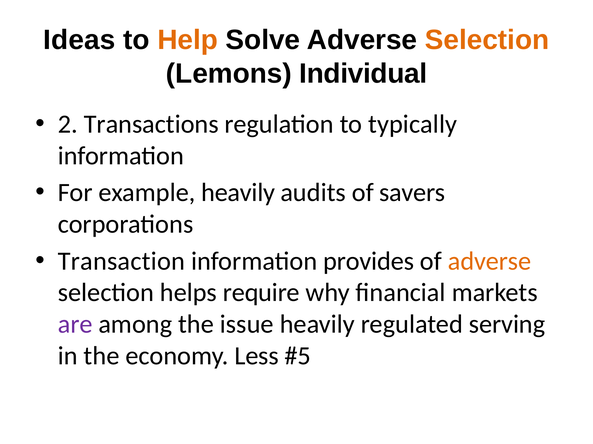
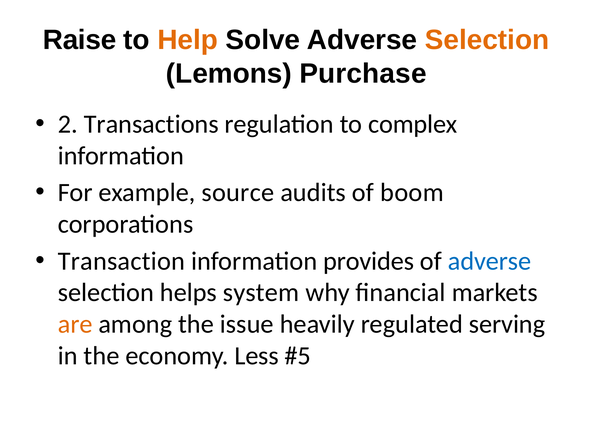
Ideas: Ideas -> Raise
Individual: Individual -> Purchase
typically: typically -> complex
example heavily: heavily -> source
savers: savers -> boom
adverse at (490, 261) colour: orange -> blue
require: require -> system
are colour: purple -> orange
